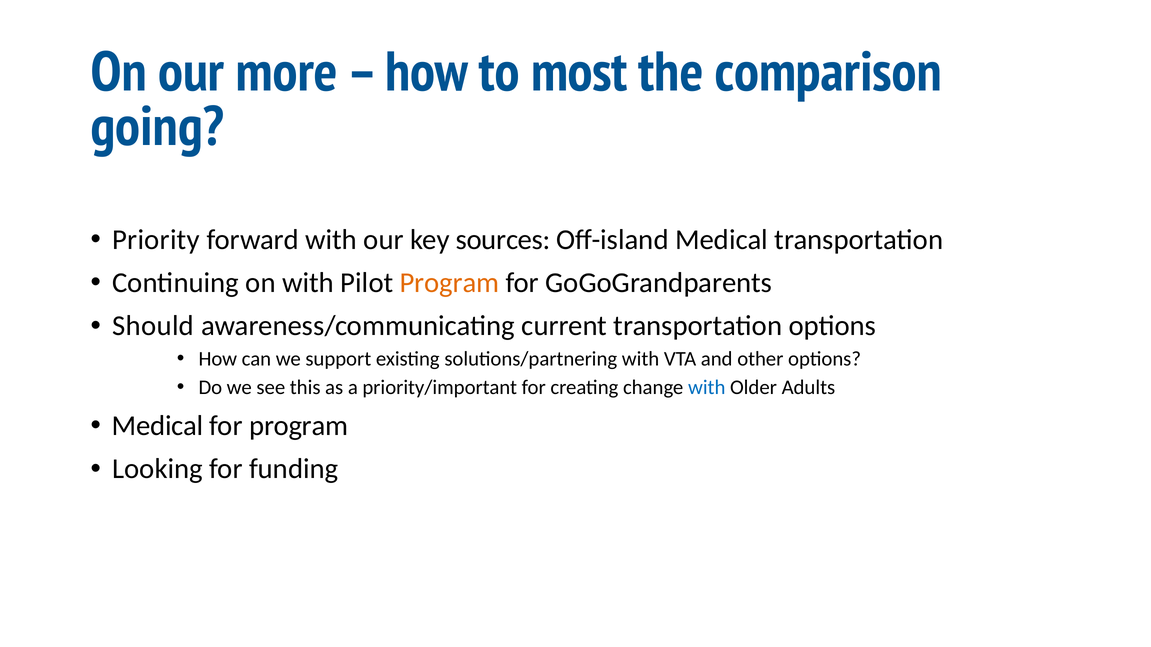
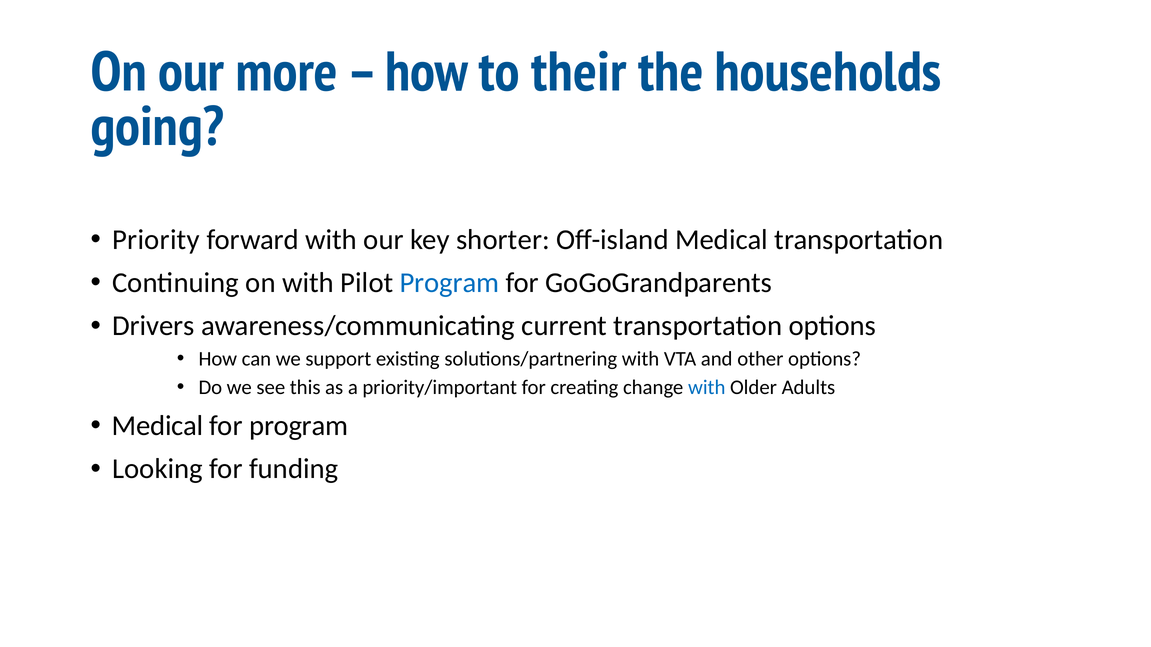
most: most -> their
comparison: comparison -> households
sources: sources -> shorter
Program at (449, 283) colour: orange -> blue
Should: Should -> Drivers
